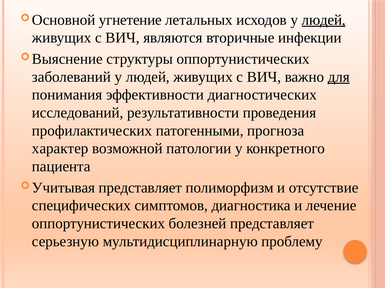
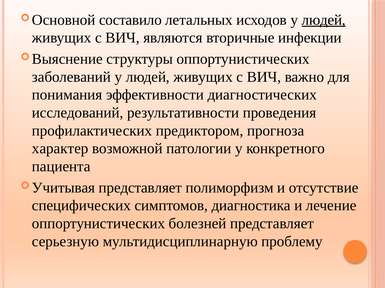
угнетение: угнетение -> составило
для underline: present -> none
патогенными: патогенными -> предиктором
